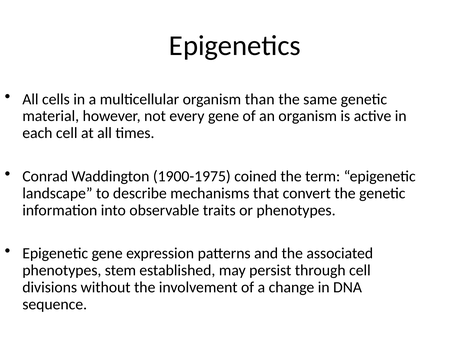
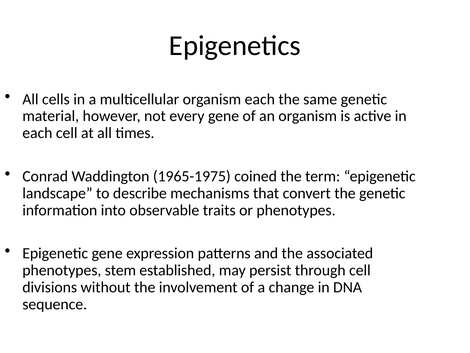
organism than: than -> each
1900-1975: 1900-1975 -> 1965-1975
